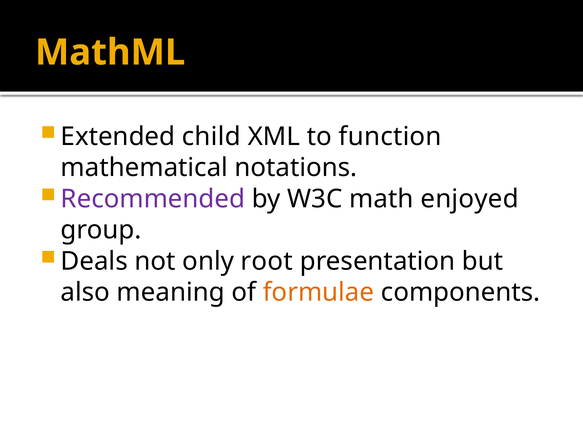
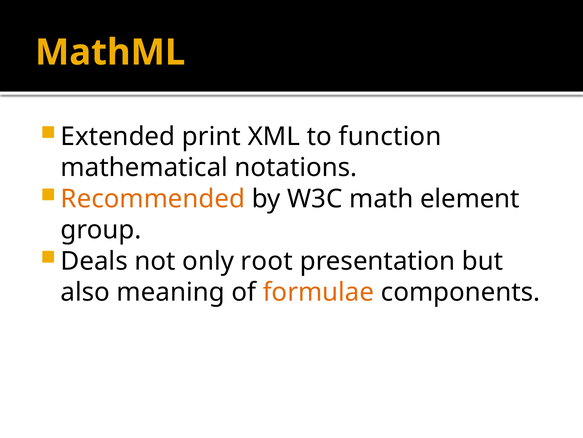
child: child -> print
Recommended colour: purple -> orange
enjoyed: enjoyed -> element
